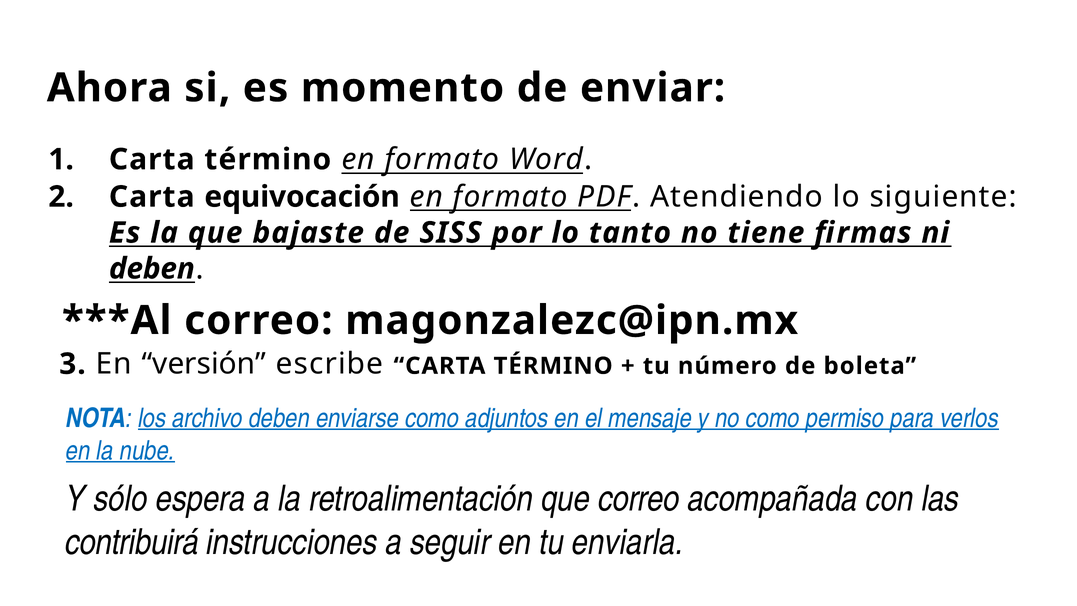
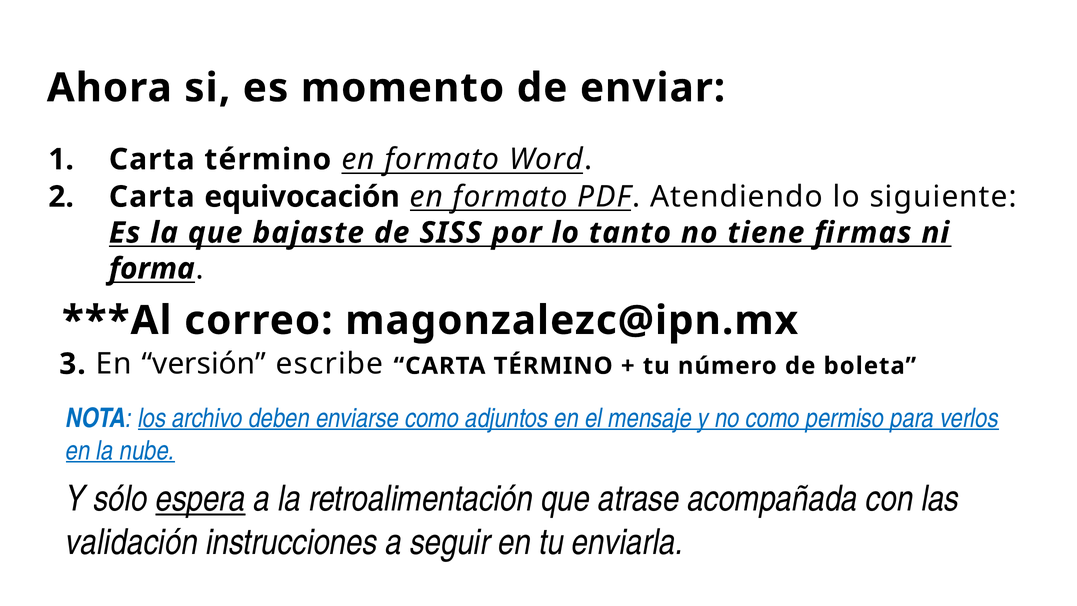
deben at (152, 269): deben -> forma
espera underline: none -> present
que correo: correo -> atrase
contribuirá: contribuirá -> validación
